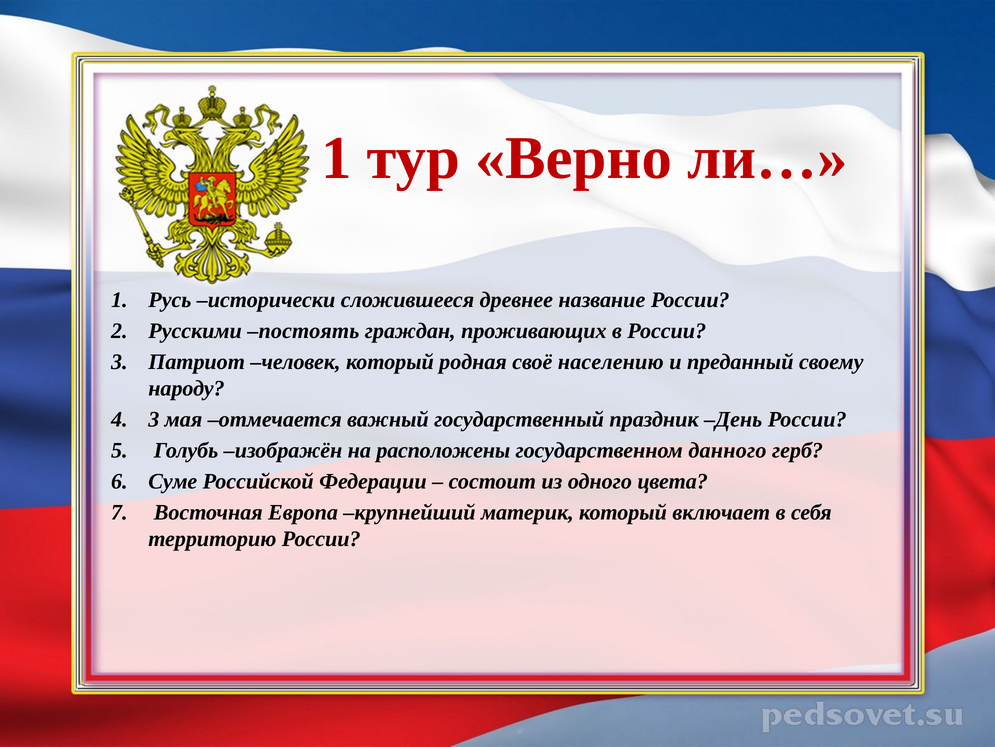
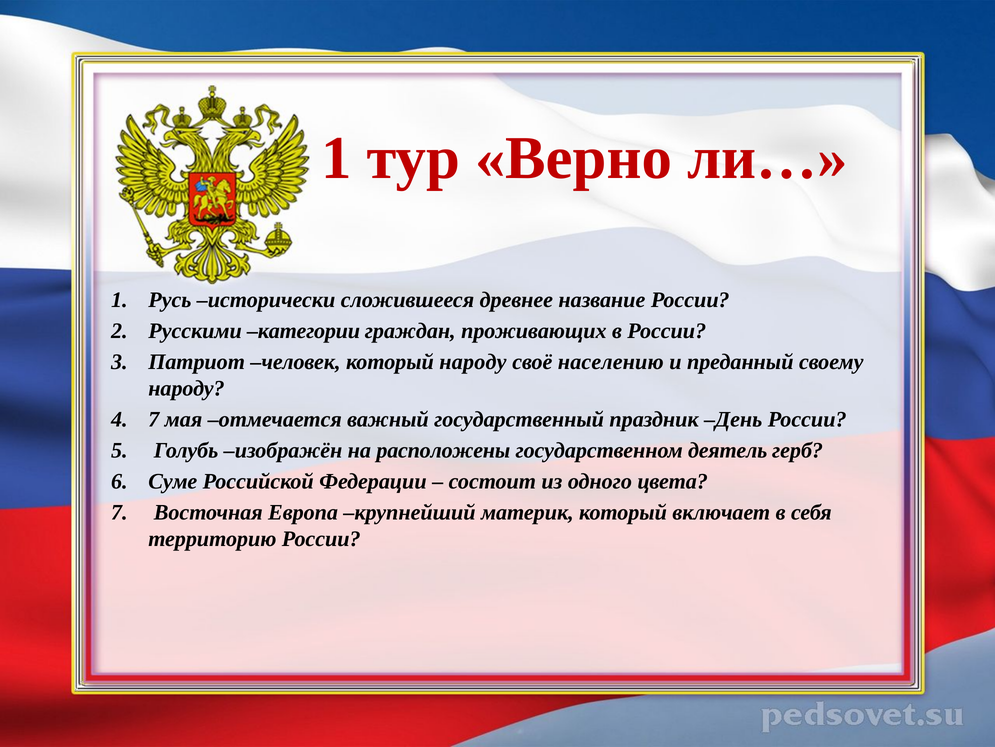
постоять: постоять -> категории
который родная: родная -> народу
3 at (154, 419): 3 -> 7
данного: данного -> деятель
